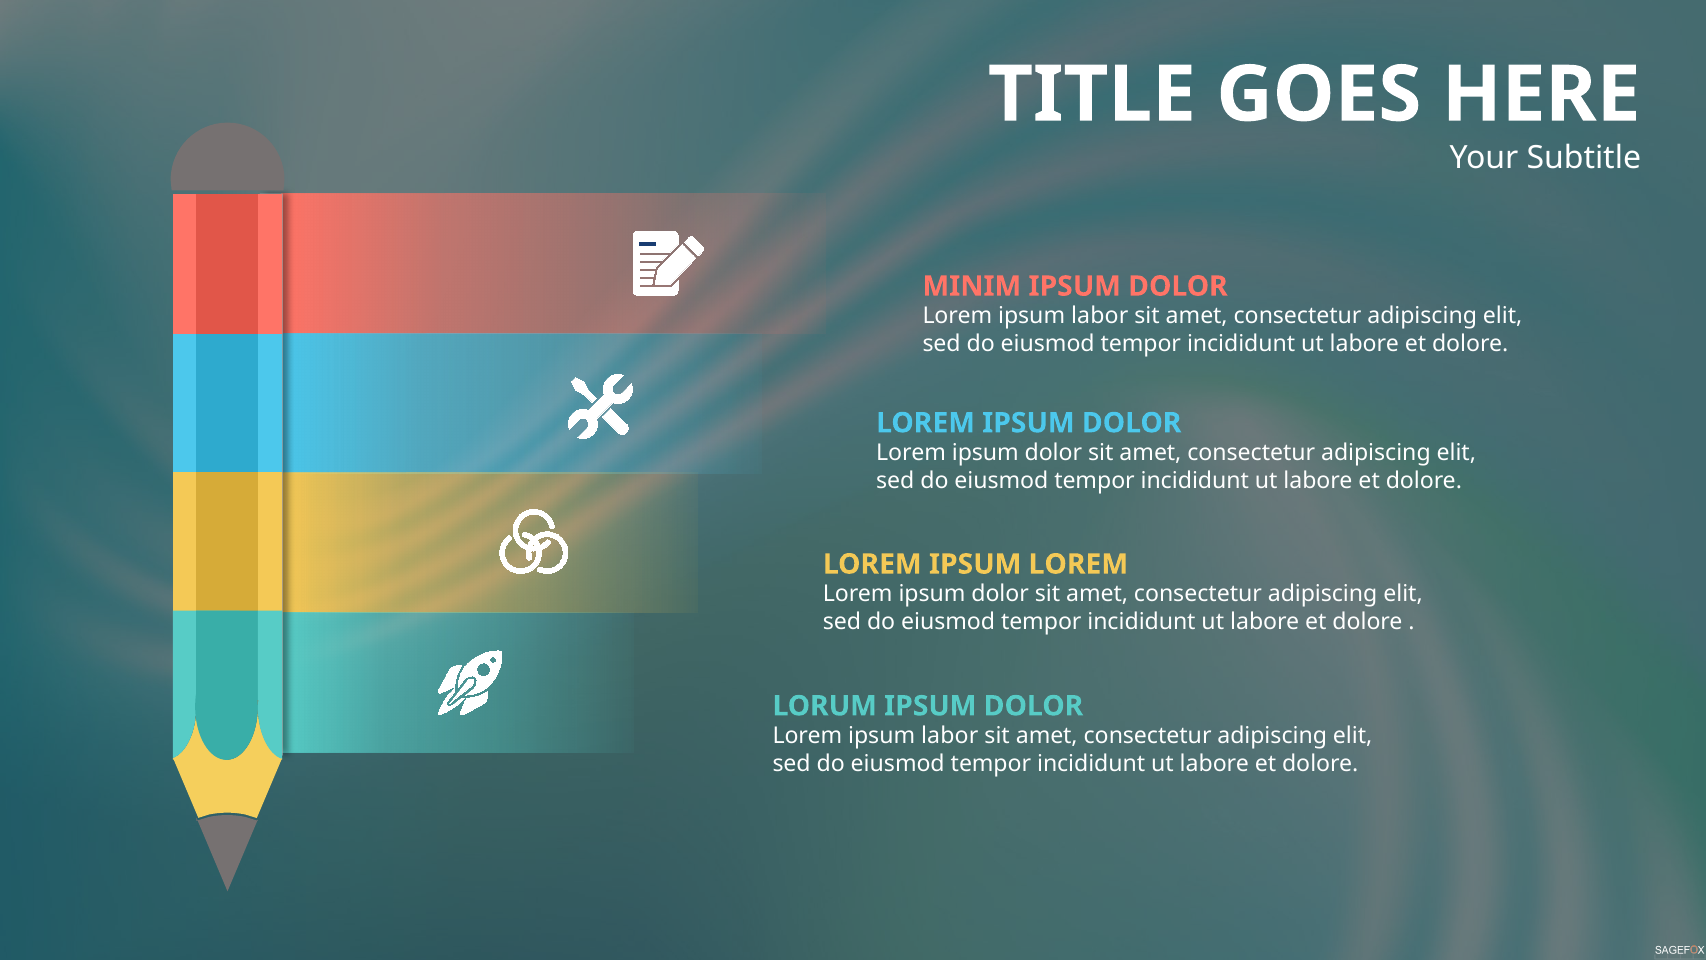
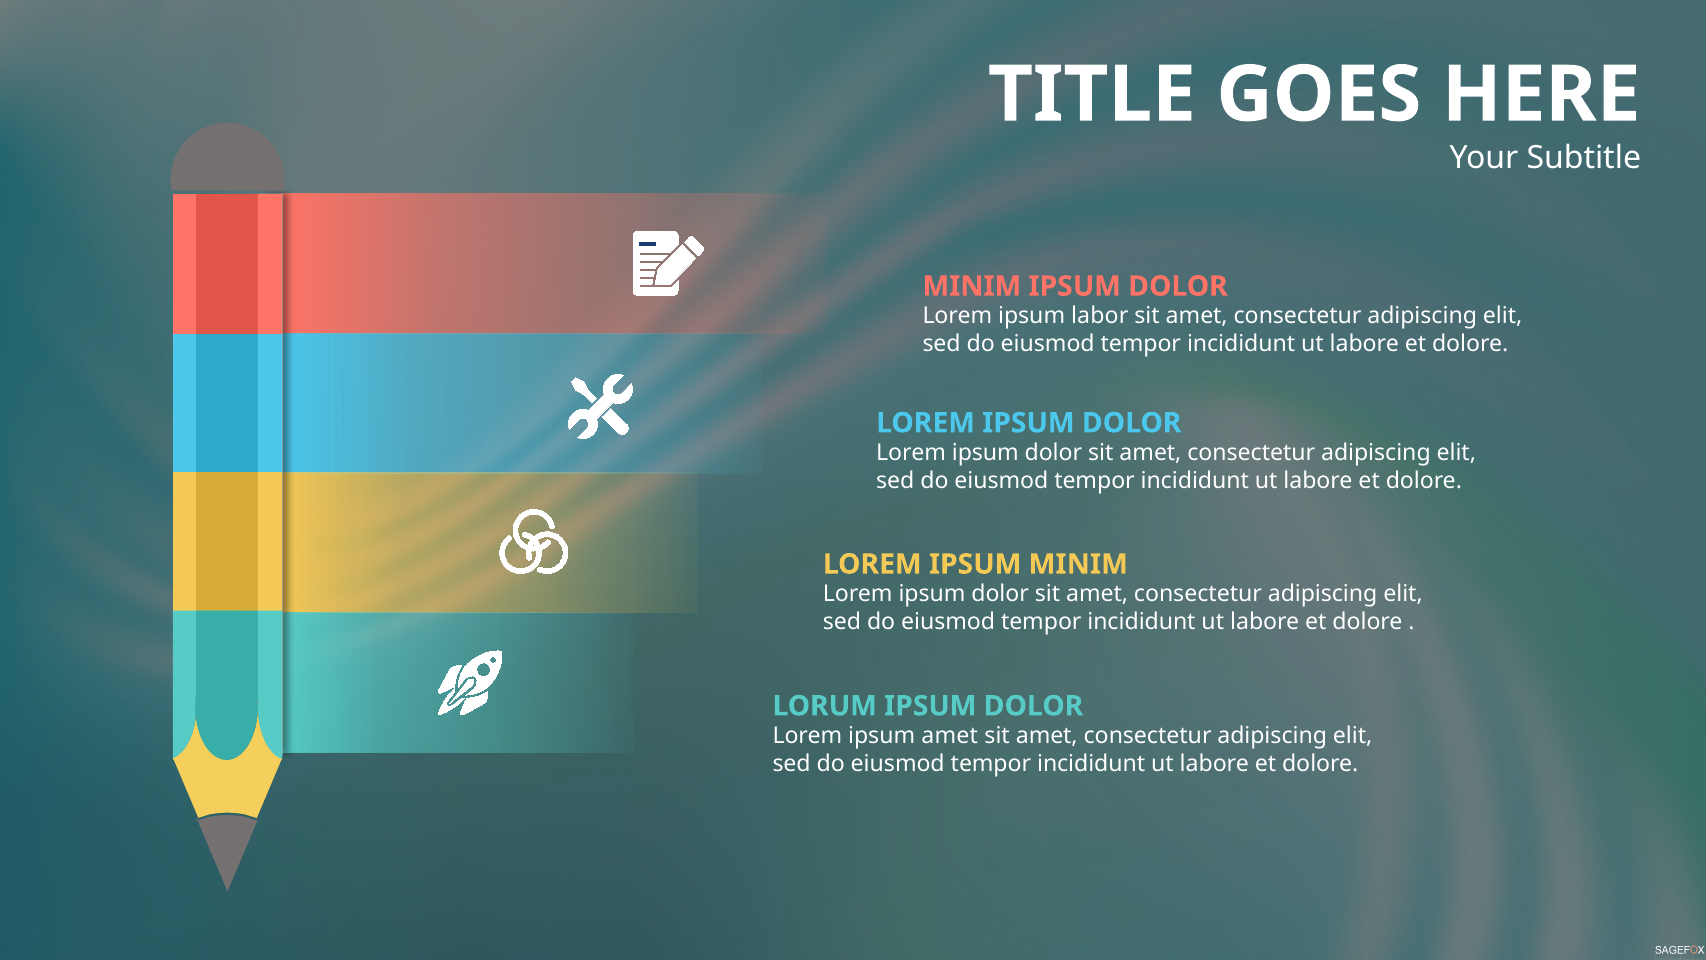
IPSUM LOREM: LOREM -> MINIM
labor at (950, 735): labor -> amet
